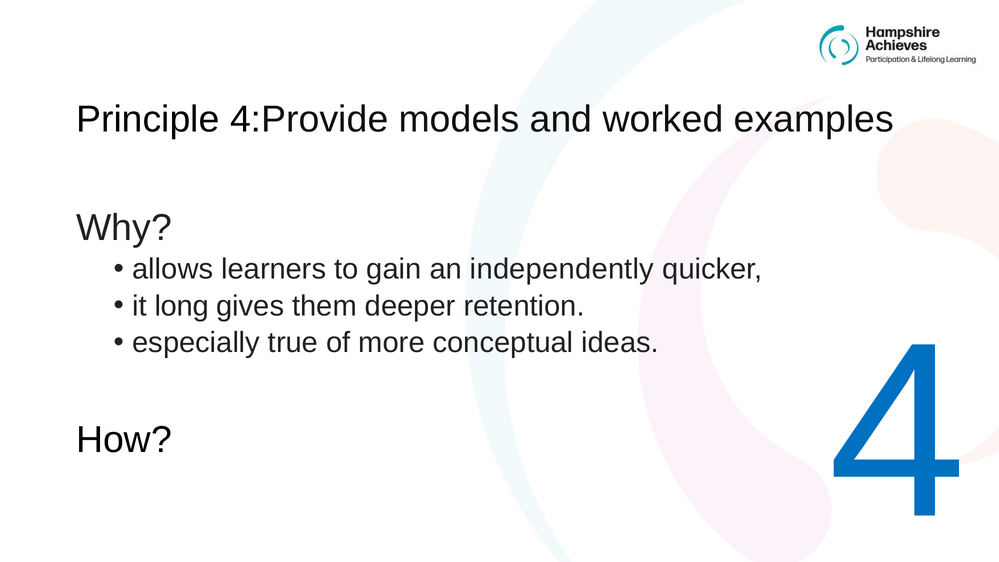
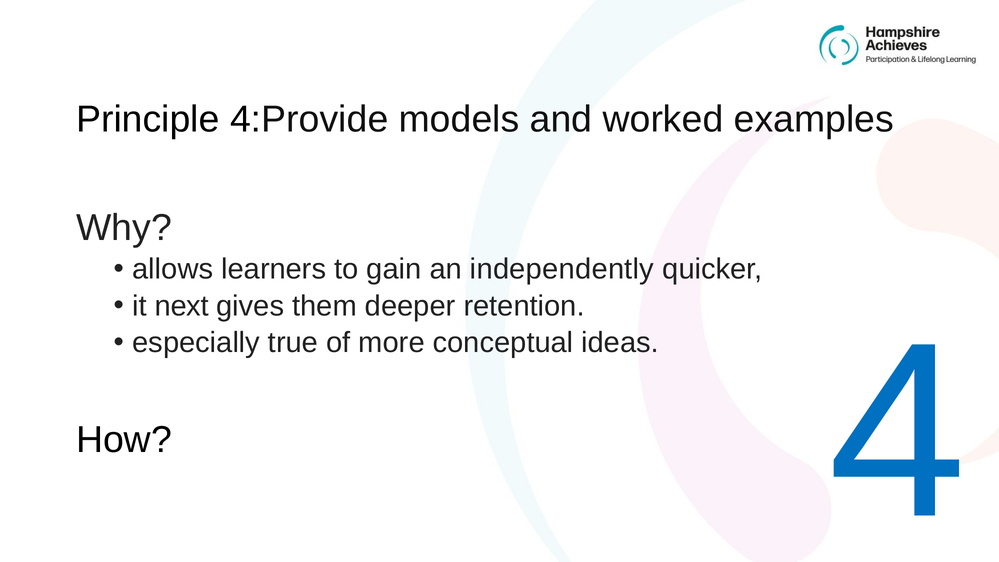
long: long -> next
